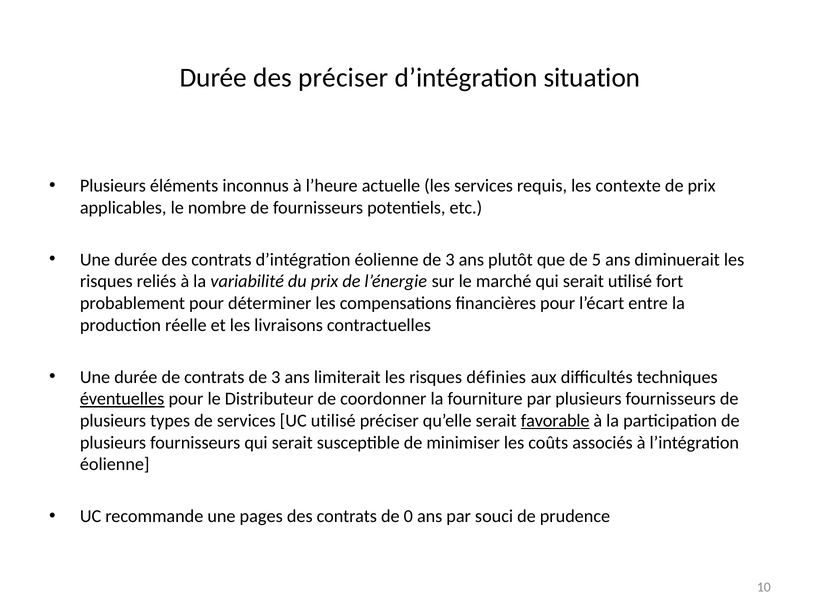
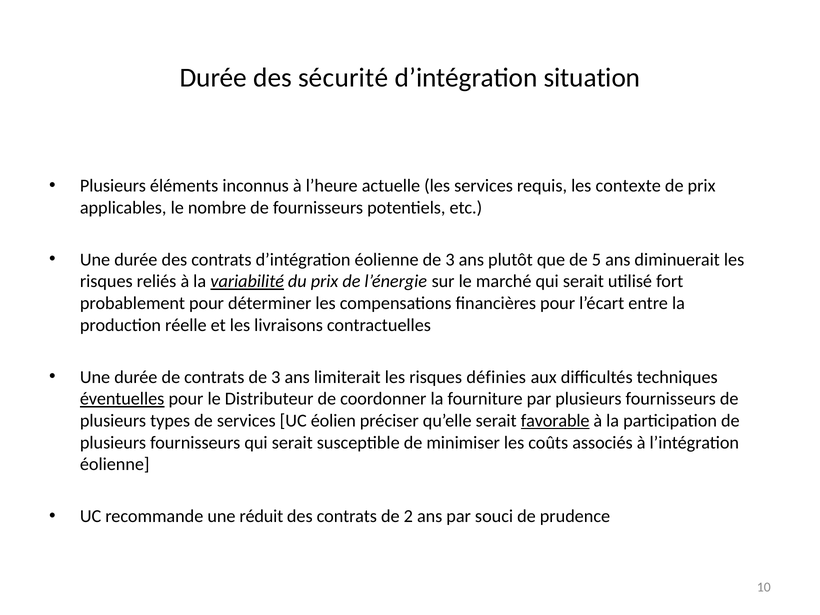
des préciser: préciser -> sécurité
variabilité underline: none -> present
UC utilisé: utilisé -> éolien
pages: pages -> réduit
0: 0 -> 2
